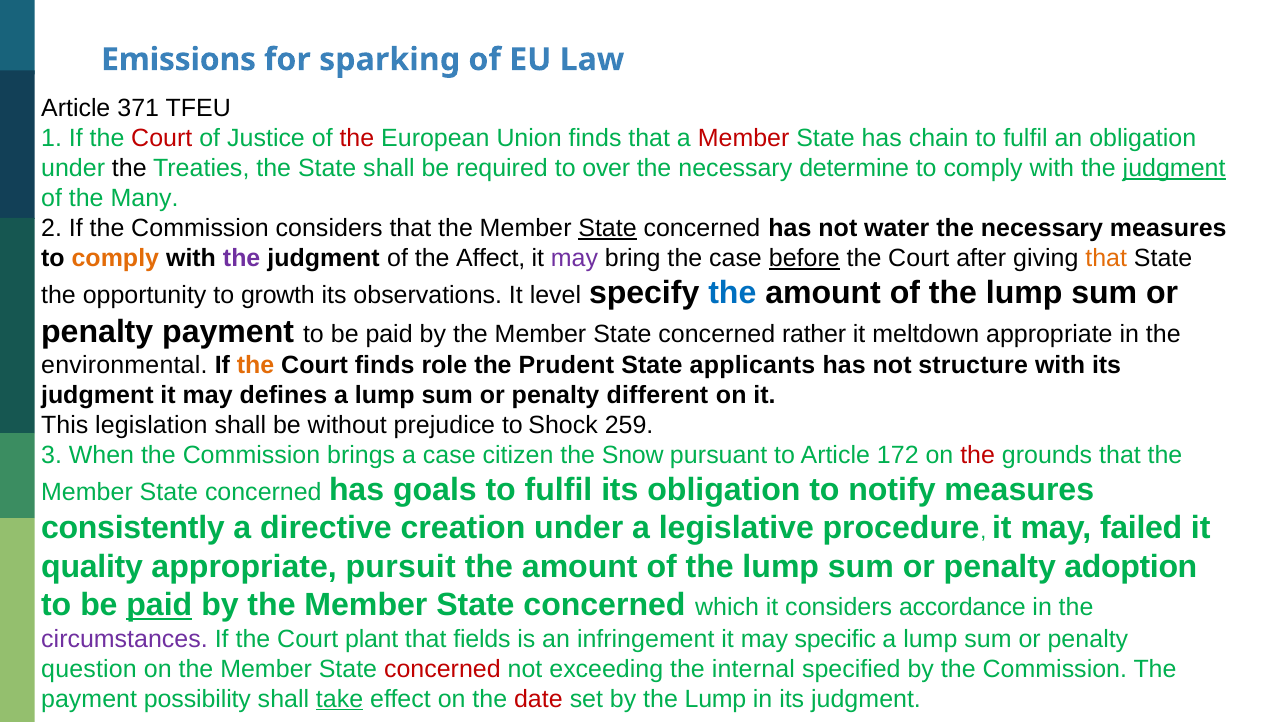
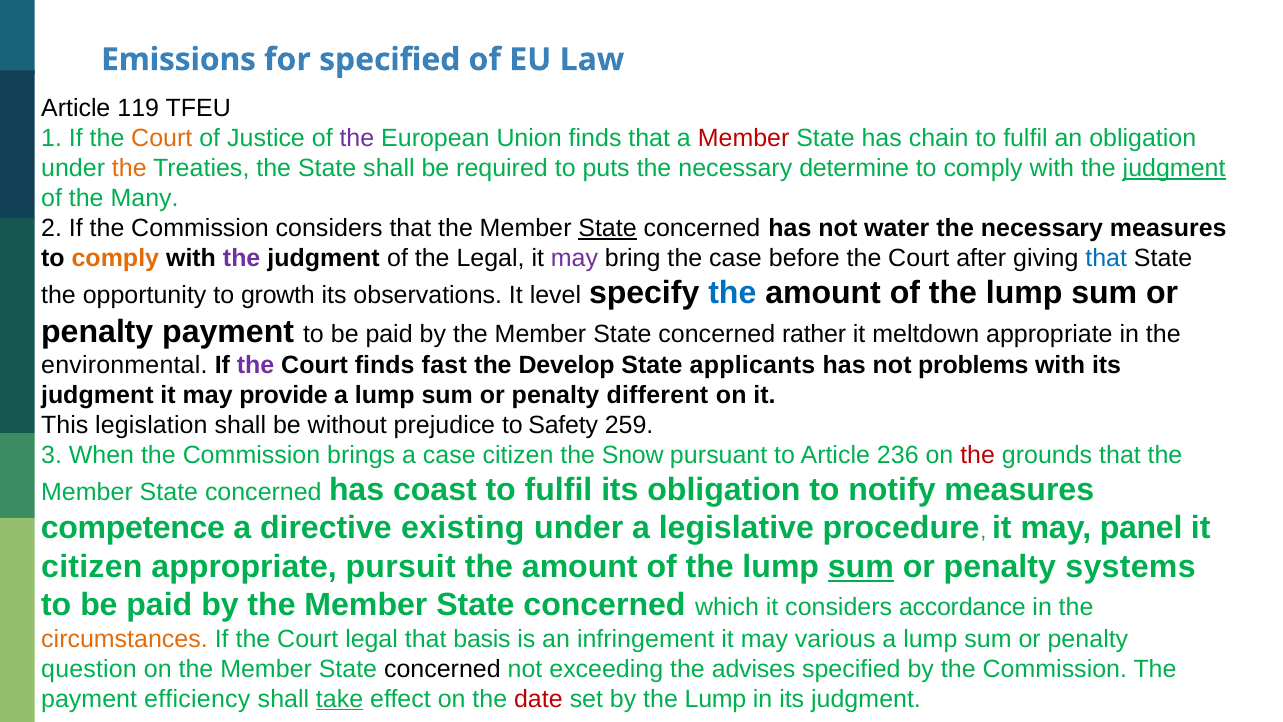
for sparking: sparking -> specified
371: 371 -> 119
Court at (162, 138) colour: red -> orange
the at (357, 138) colour: red -> purple
the at (129, 168) colour: black -> orange
over: over -> puts
the Affect: Affect -> Legal
before underline: present -> none
that at (1106, 258) colour: orange -> blue
the at (256, 365) colour: orange -> purple
role: role -> fast
Prudent: Prudent -> Develop
structure: structure -> problems
defines: defines -> provide
Shock: Shock -> Safety
172: 172 -> 236
goals: goals -> coast
consistently: consistently -> competence
creation: creation -> existing
failed: failed -> panel
quality at (92, 567): quality -> citizen
sum at (861, 567) underline: none -> present
adoption: adoption -> systems
paid at (159, 605) underline: present -> none
circumstances colour: purple -> orange
Court plant: plant -> legal
fields: fields -> basis
specific: specific -> various
concerned at (442, 669) colour: red -> black
internal: internal -> advises
possibility: possibility -> efficiency
